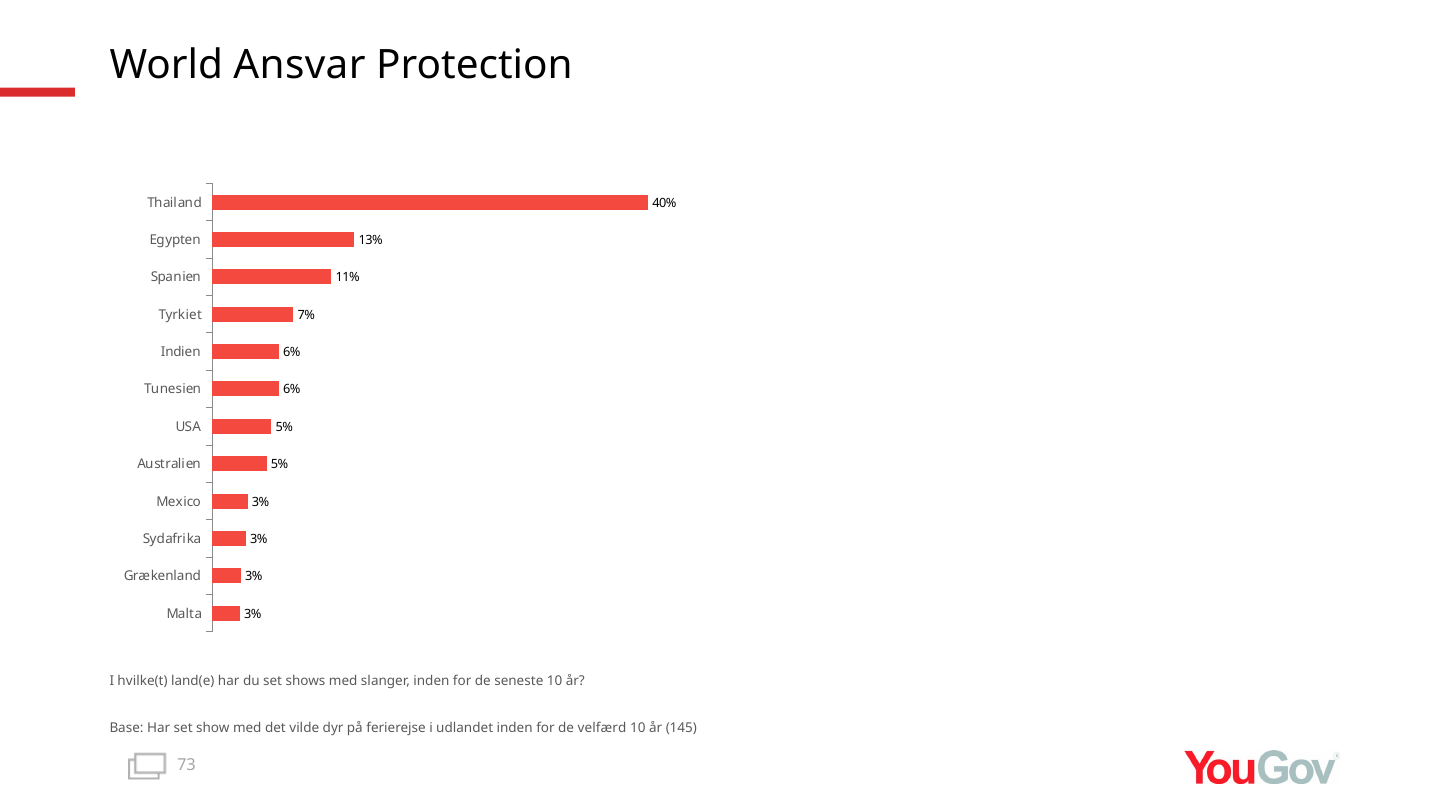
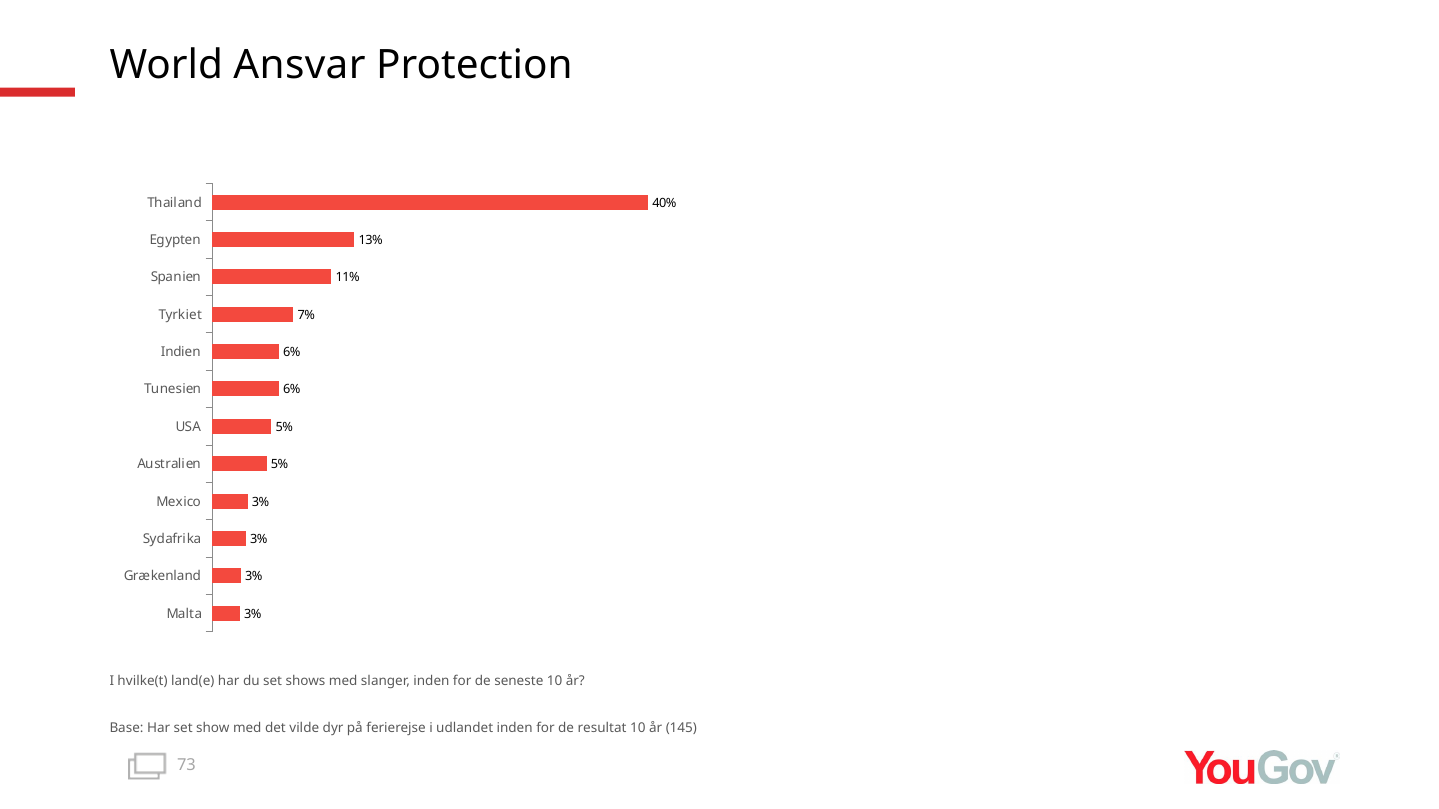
velfærd: velfærd -> resultat
